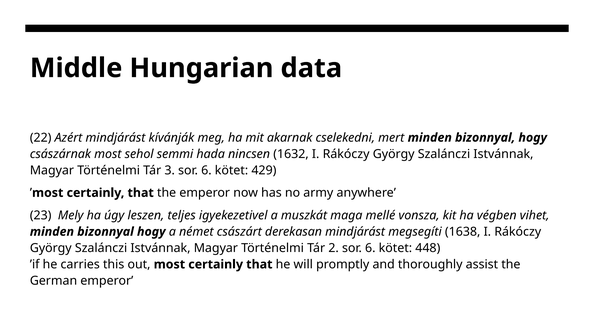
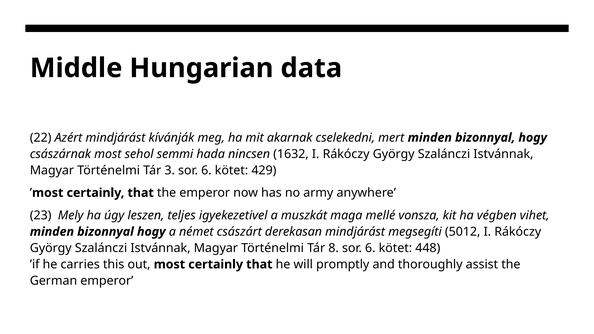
1638: 1638 -> 5012
2: 2 -> 8
